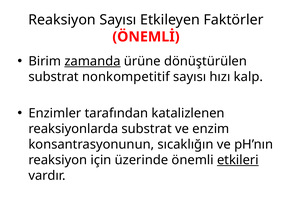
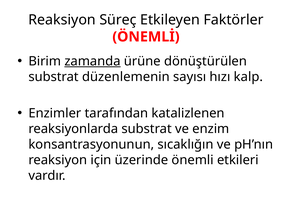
Reaksiyon Sayısı: Sayısı -> Süreç
nonkompetitif: nonkompetitif -> düzenlemenin
etkileri underline: present -> none
